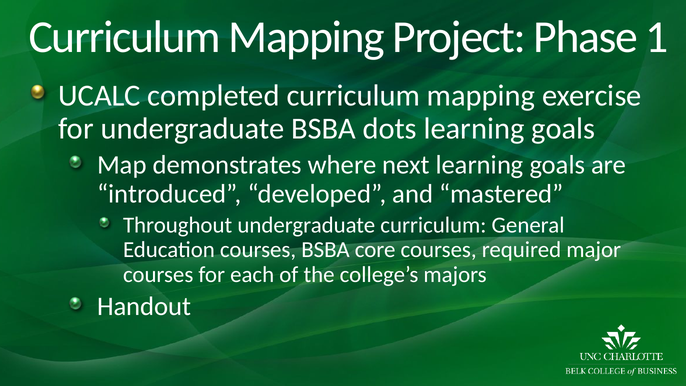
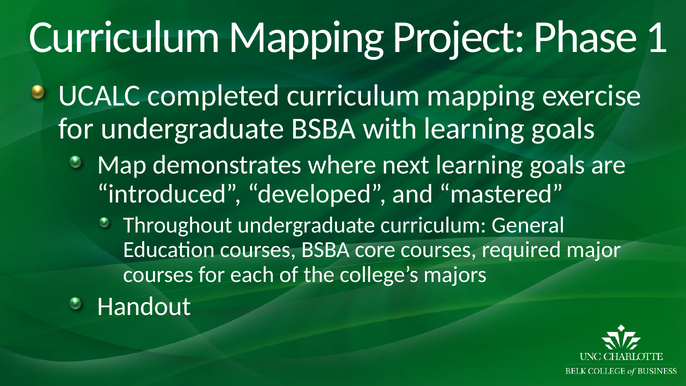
dots: dots -> with
